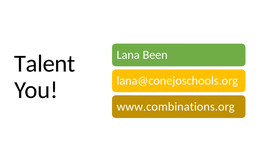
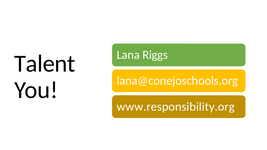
Been: Been -> Riggs
www.combinations.org: www.combinations.org -> www.responsibility.org
